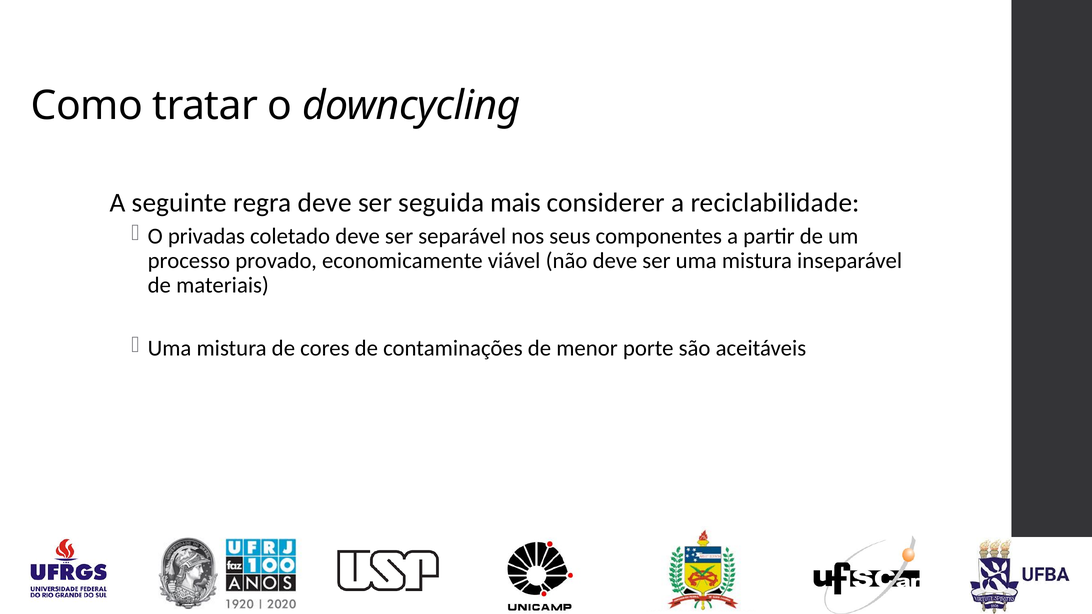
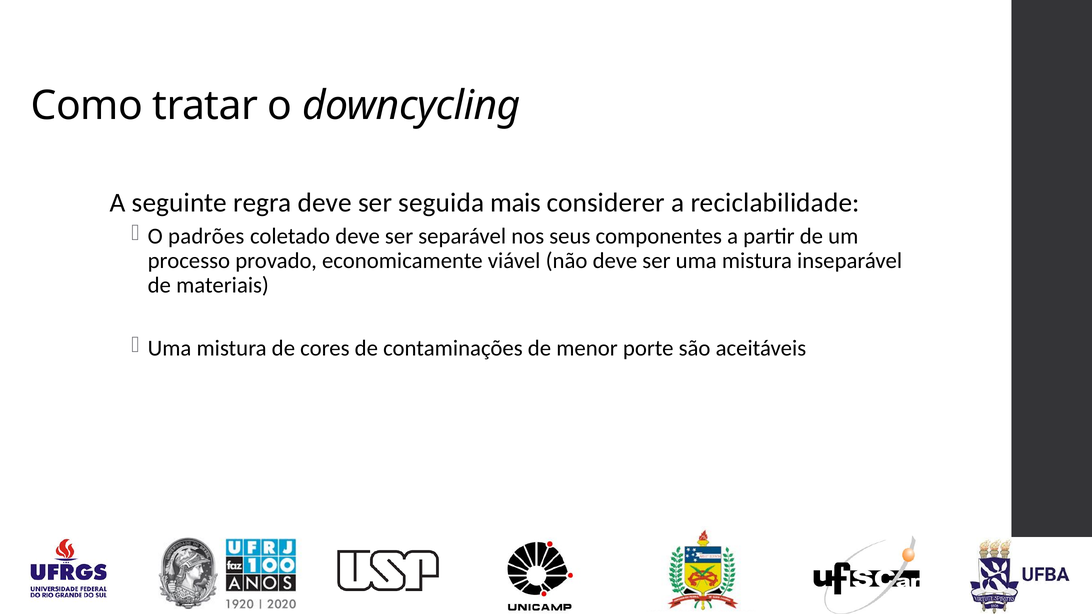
privadas: privadas -> padrões
